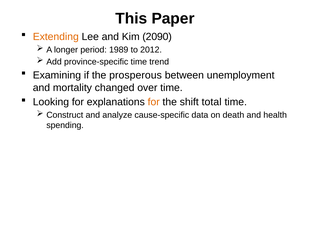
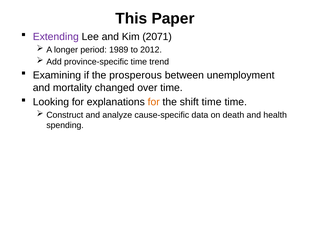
Extending colour: orange -> purple
2090: 2090 -> 2071
shift total: total -> time
